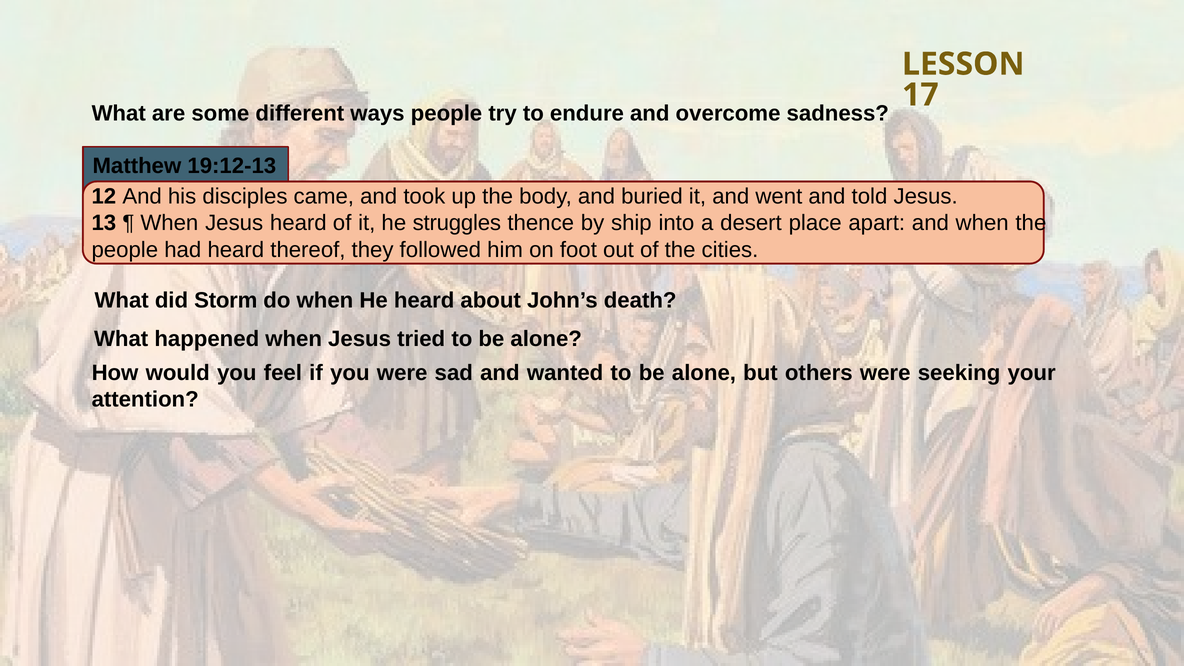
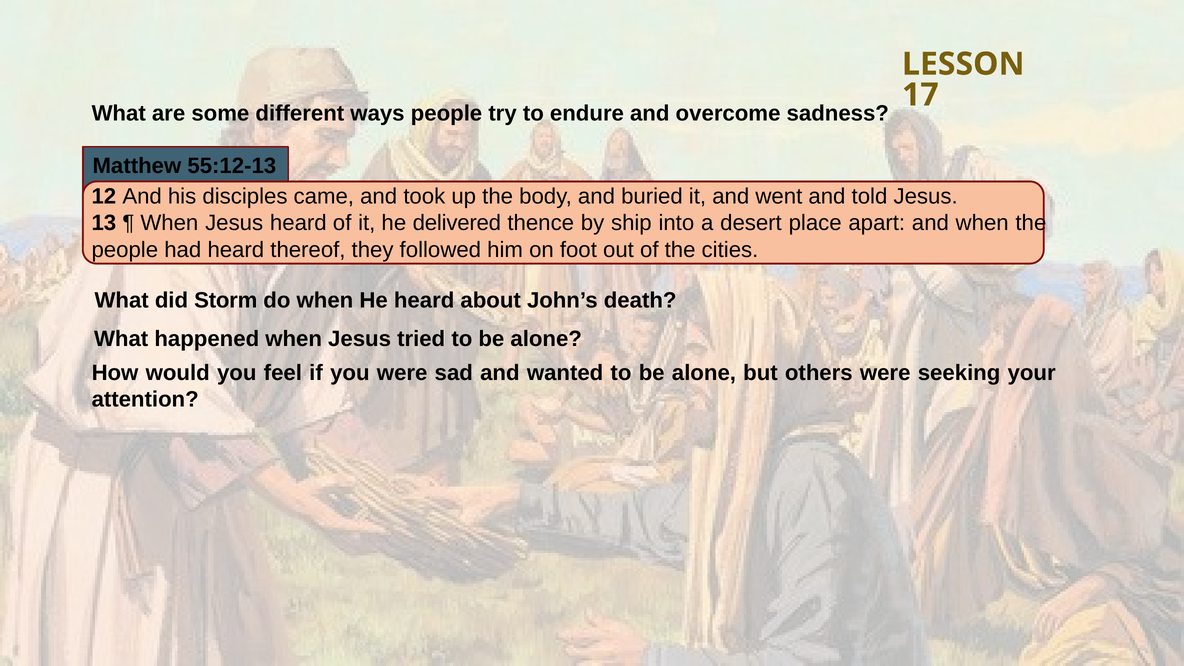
19:12-13: 19:12-13 -> 55:12-13
struggles: struggles -> delivered
